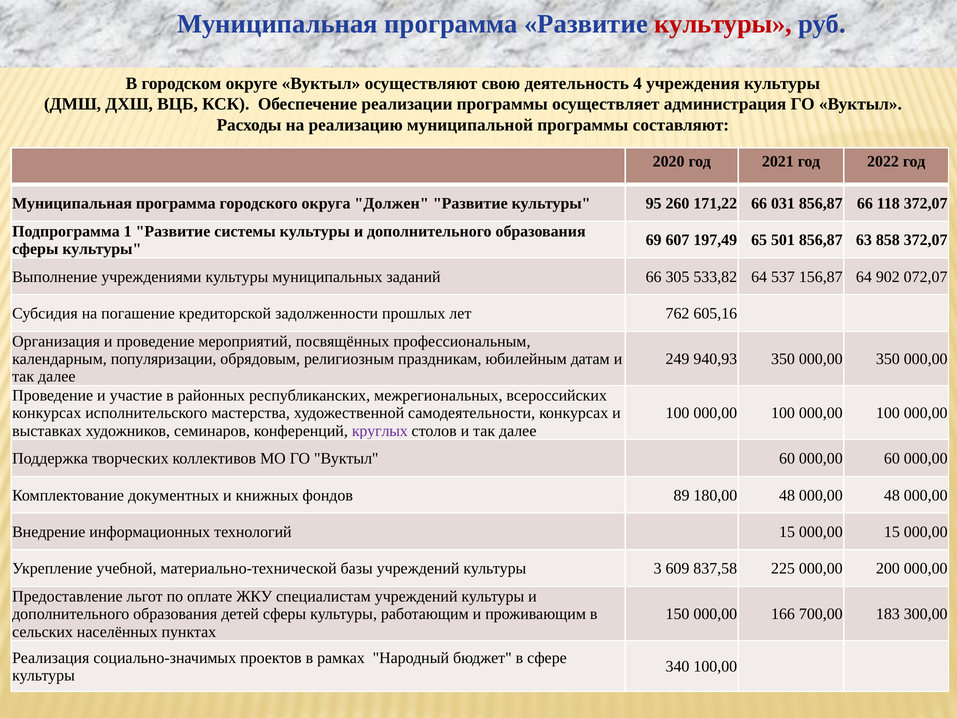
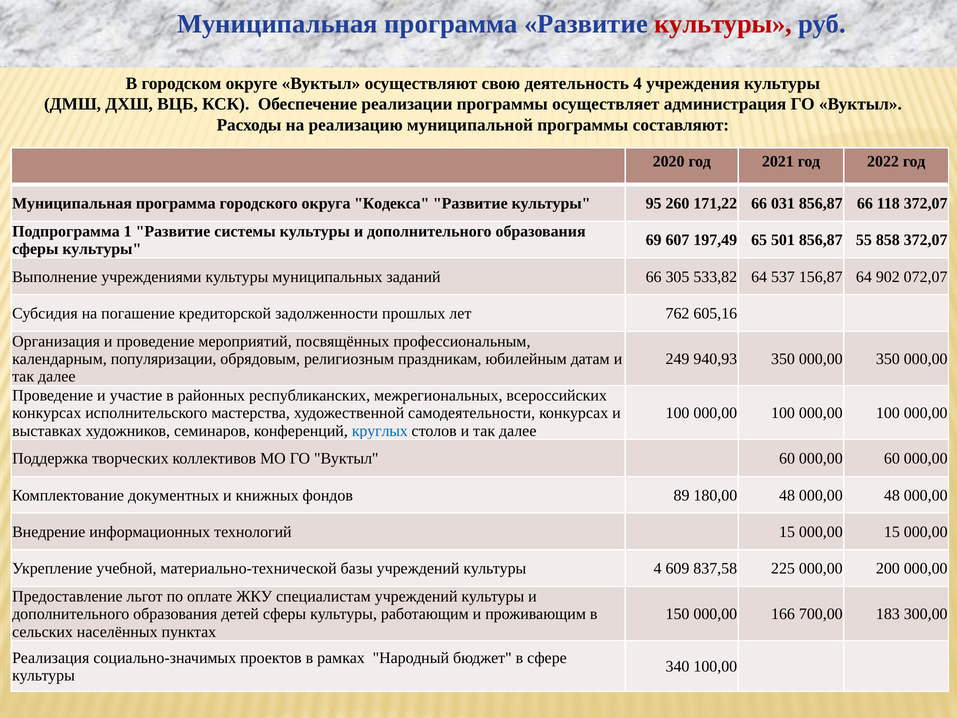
Должен: Должен -> Кодекса
63: 63 -> 55
круглых colour: purple -> blue
культуры 3: 3 -> 4
